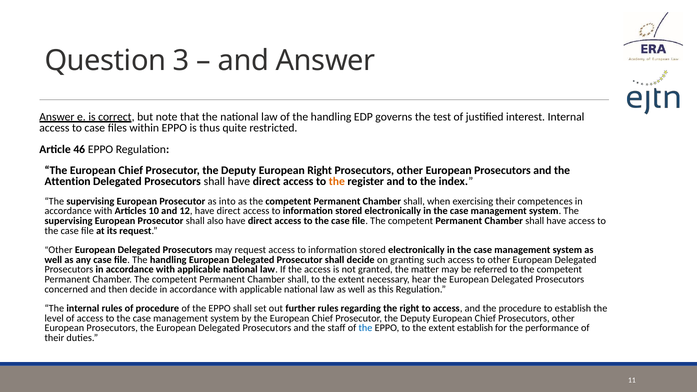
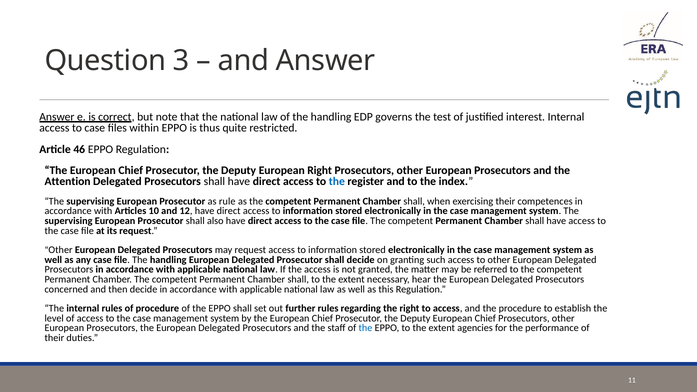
the at (337, 181) colour: orange -> blue
into: into -> rule
extent establish: establish -> agencies
